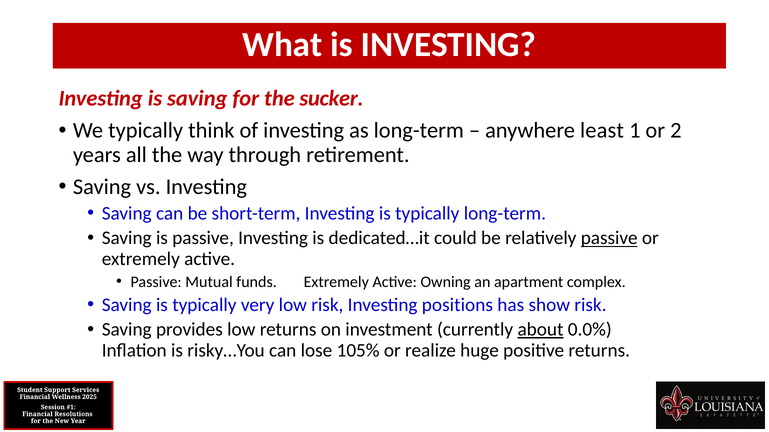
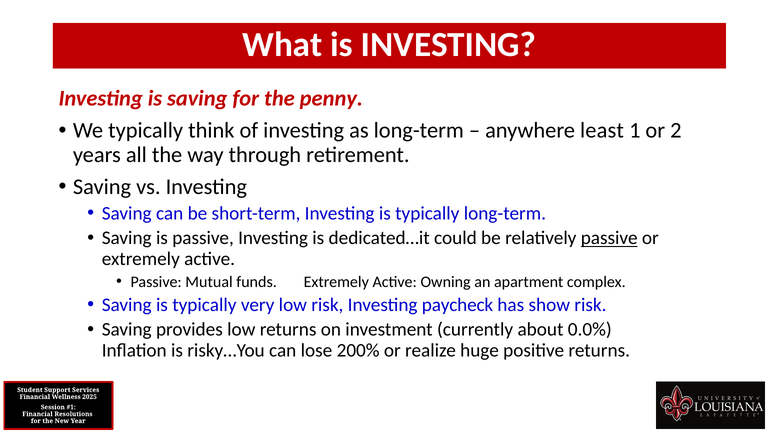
sucker: sucker -> penny
positions: positions -> paycheck
about underline: present -> none
105%: 105% -> 200%
